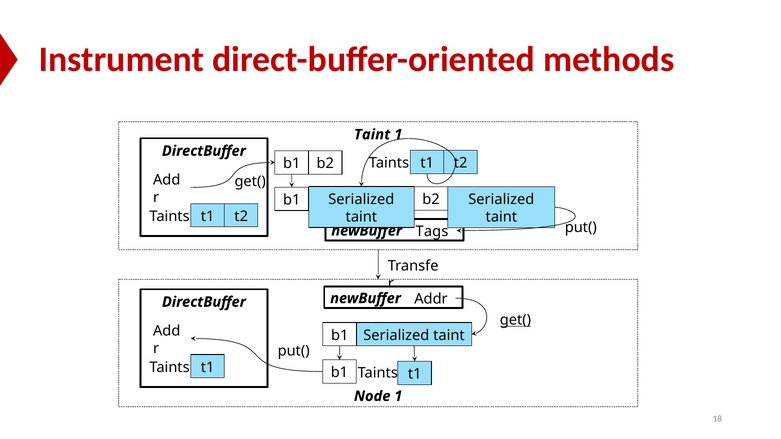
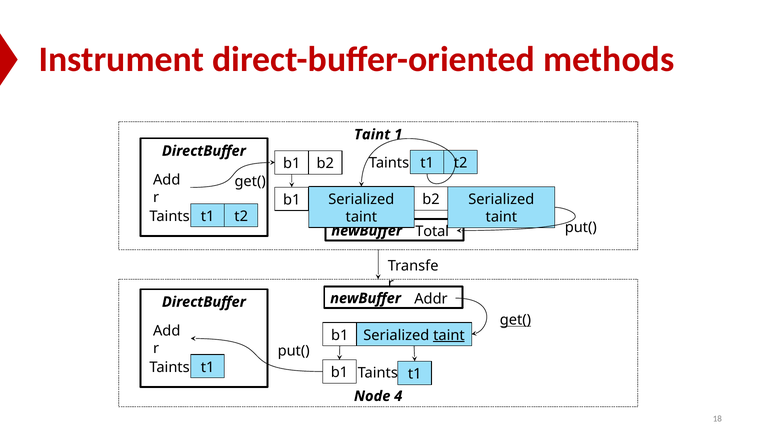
Tags: Tags -> Total
taint at (449, 335) underline: none -> present
Node 1: 1 -> 4
